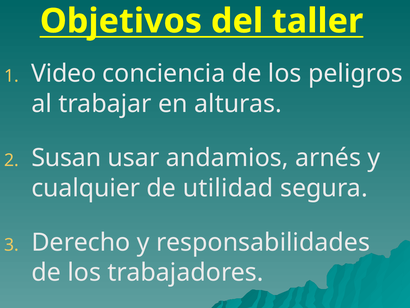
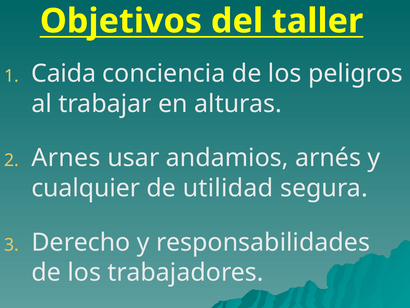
Video: Video -> Caida
Susan: Susan -> Arnes
